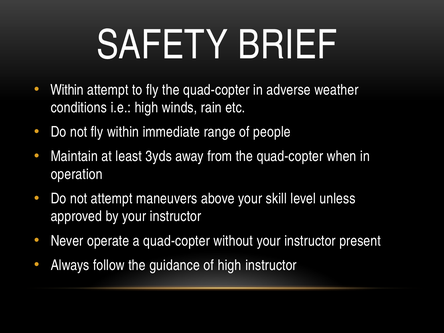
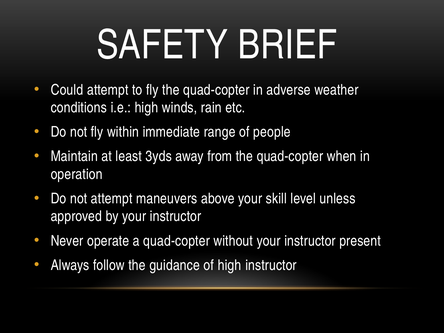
Within at (67, 90): Within -> Could
